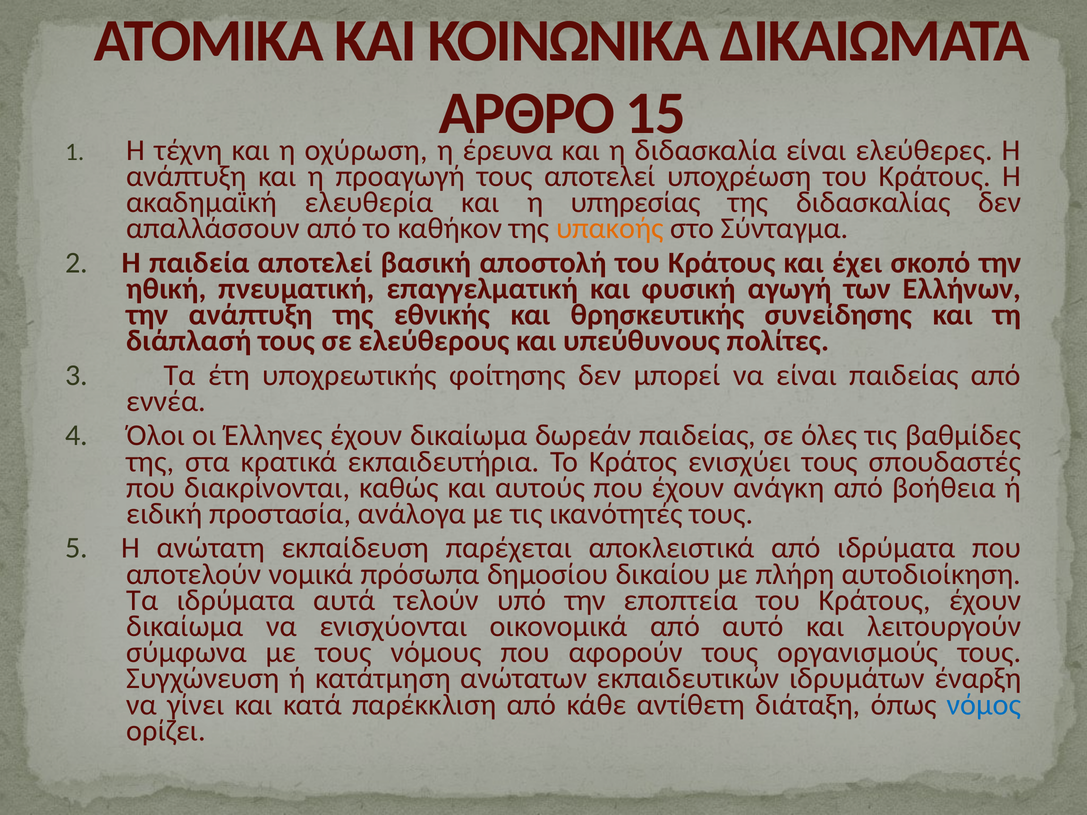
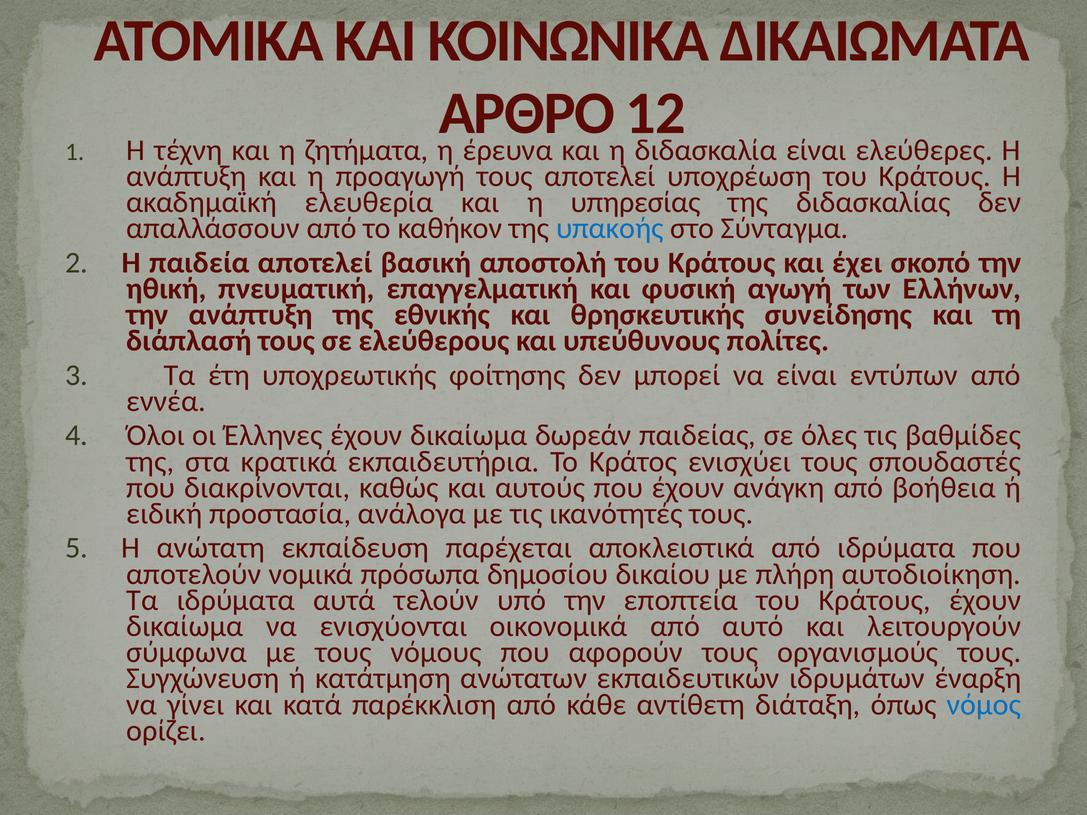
15: 15 -> 12
οχύρωση: οχύρωση -> ζητήματα
υπακοής colour: orange -> blue
είναι παιδείας: παιδείας -> εντύπων
